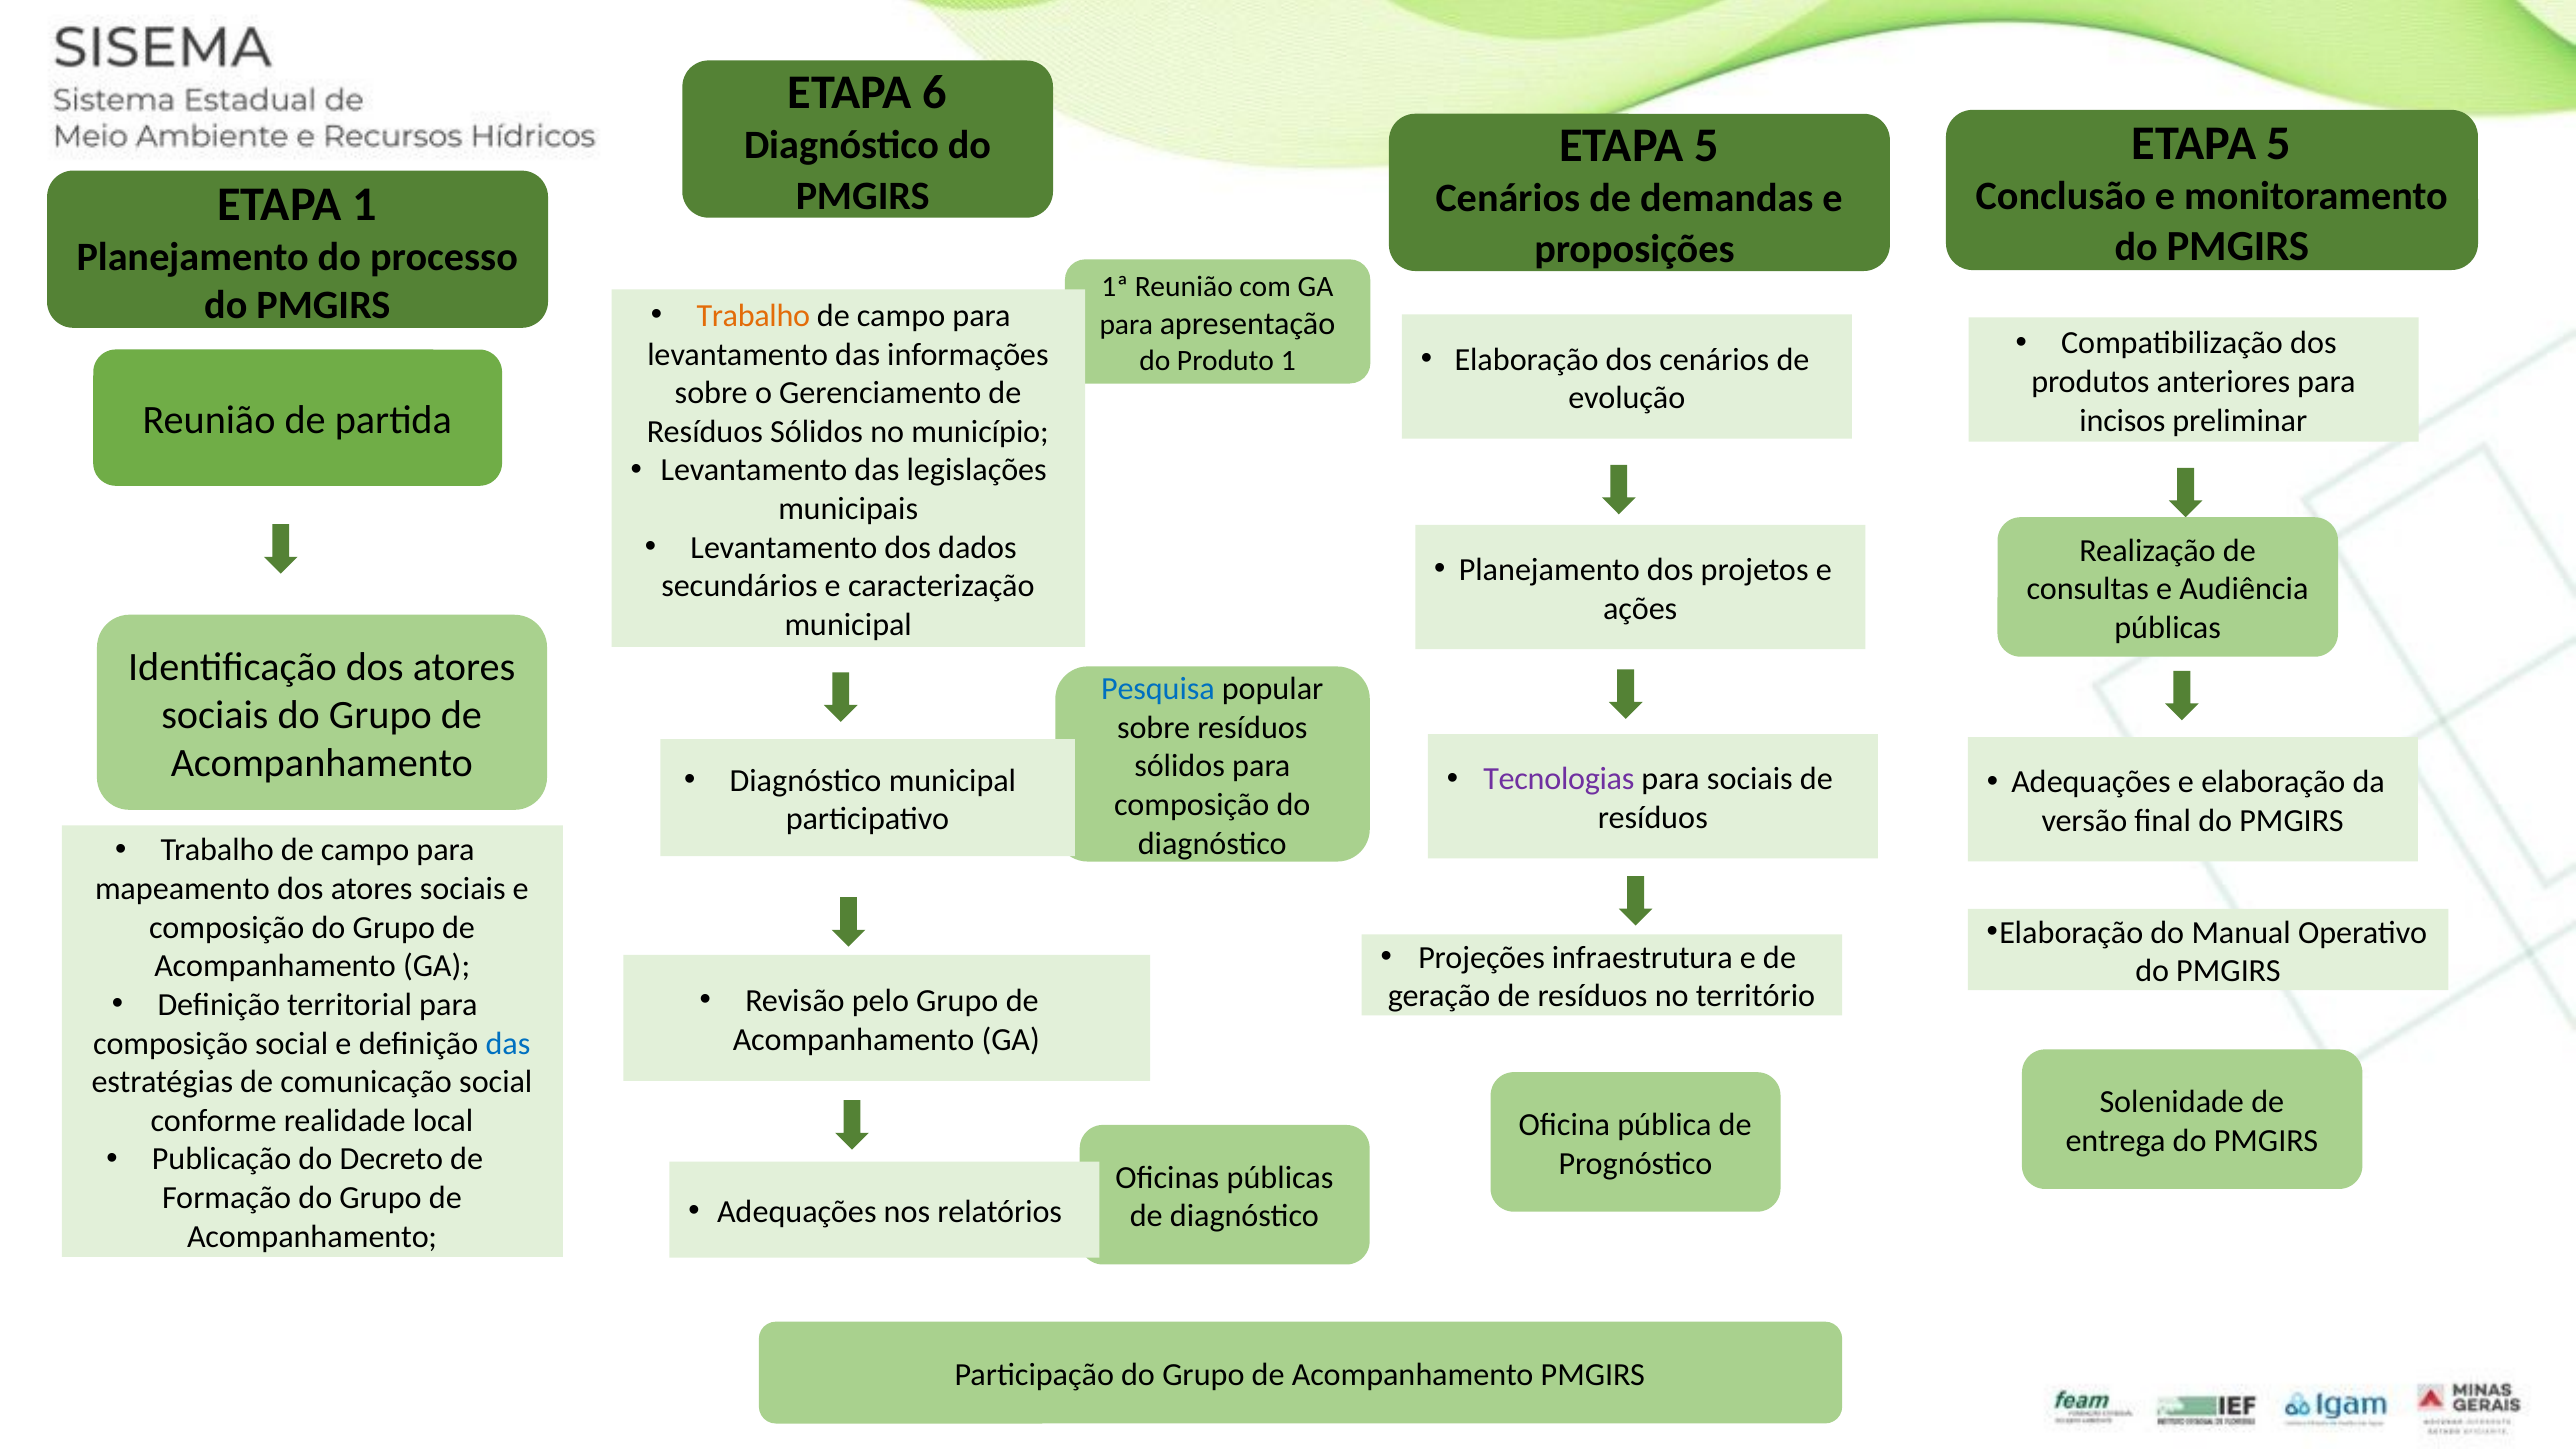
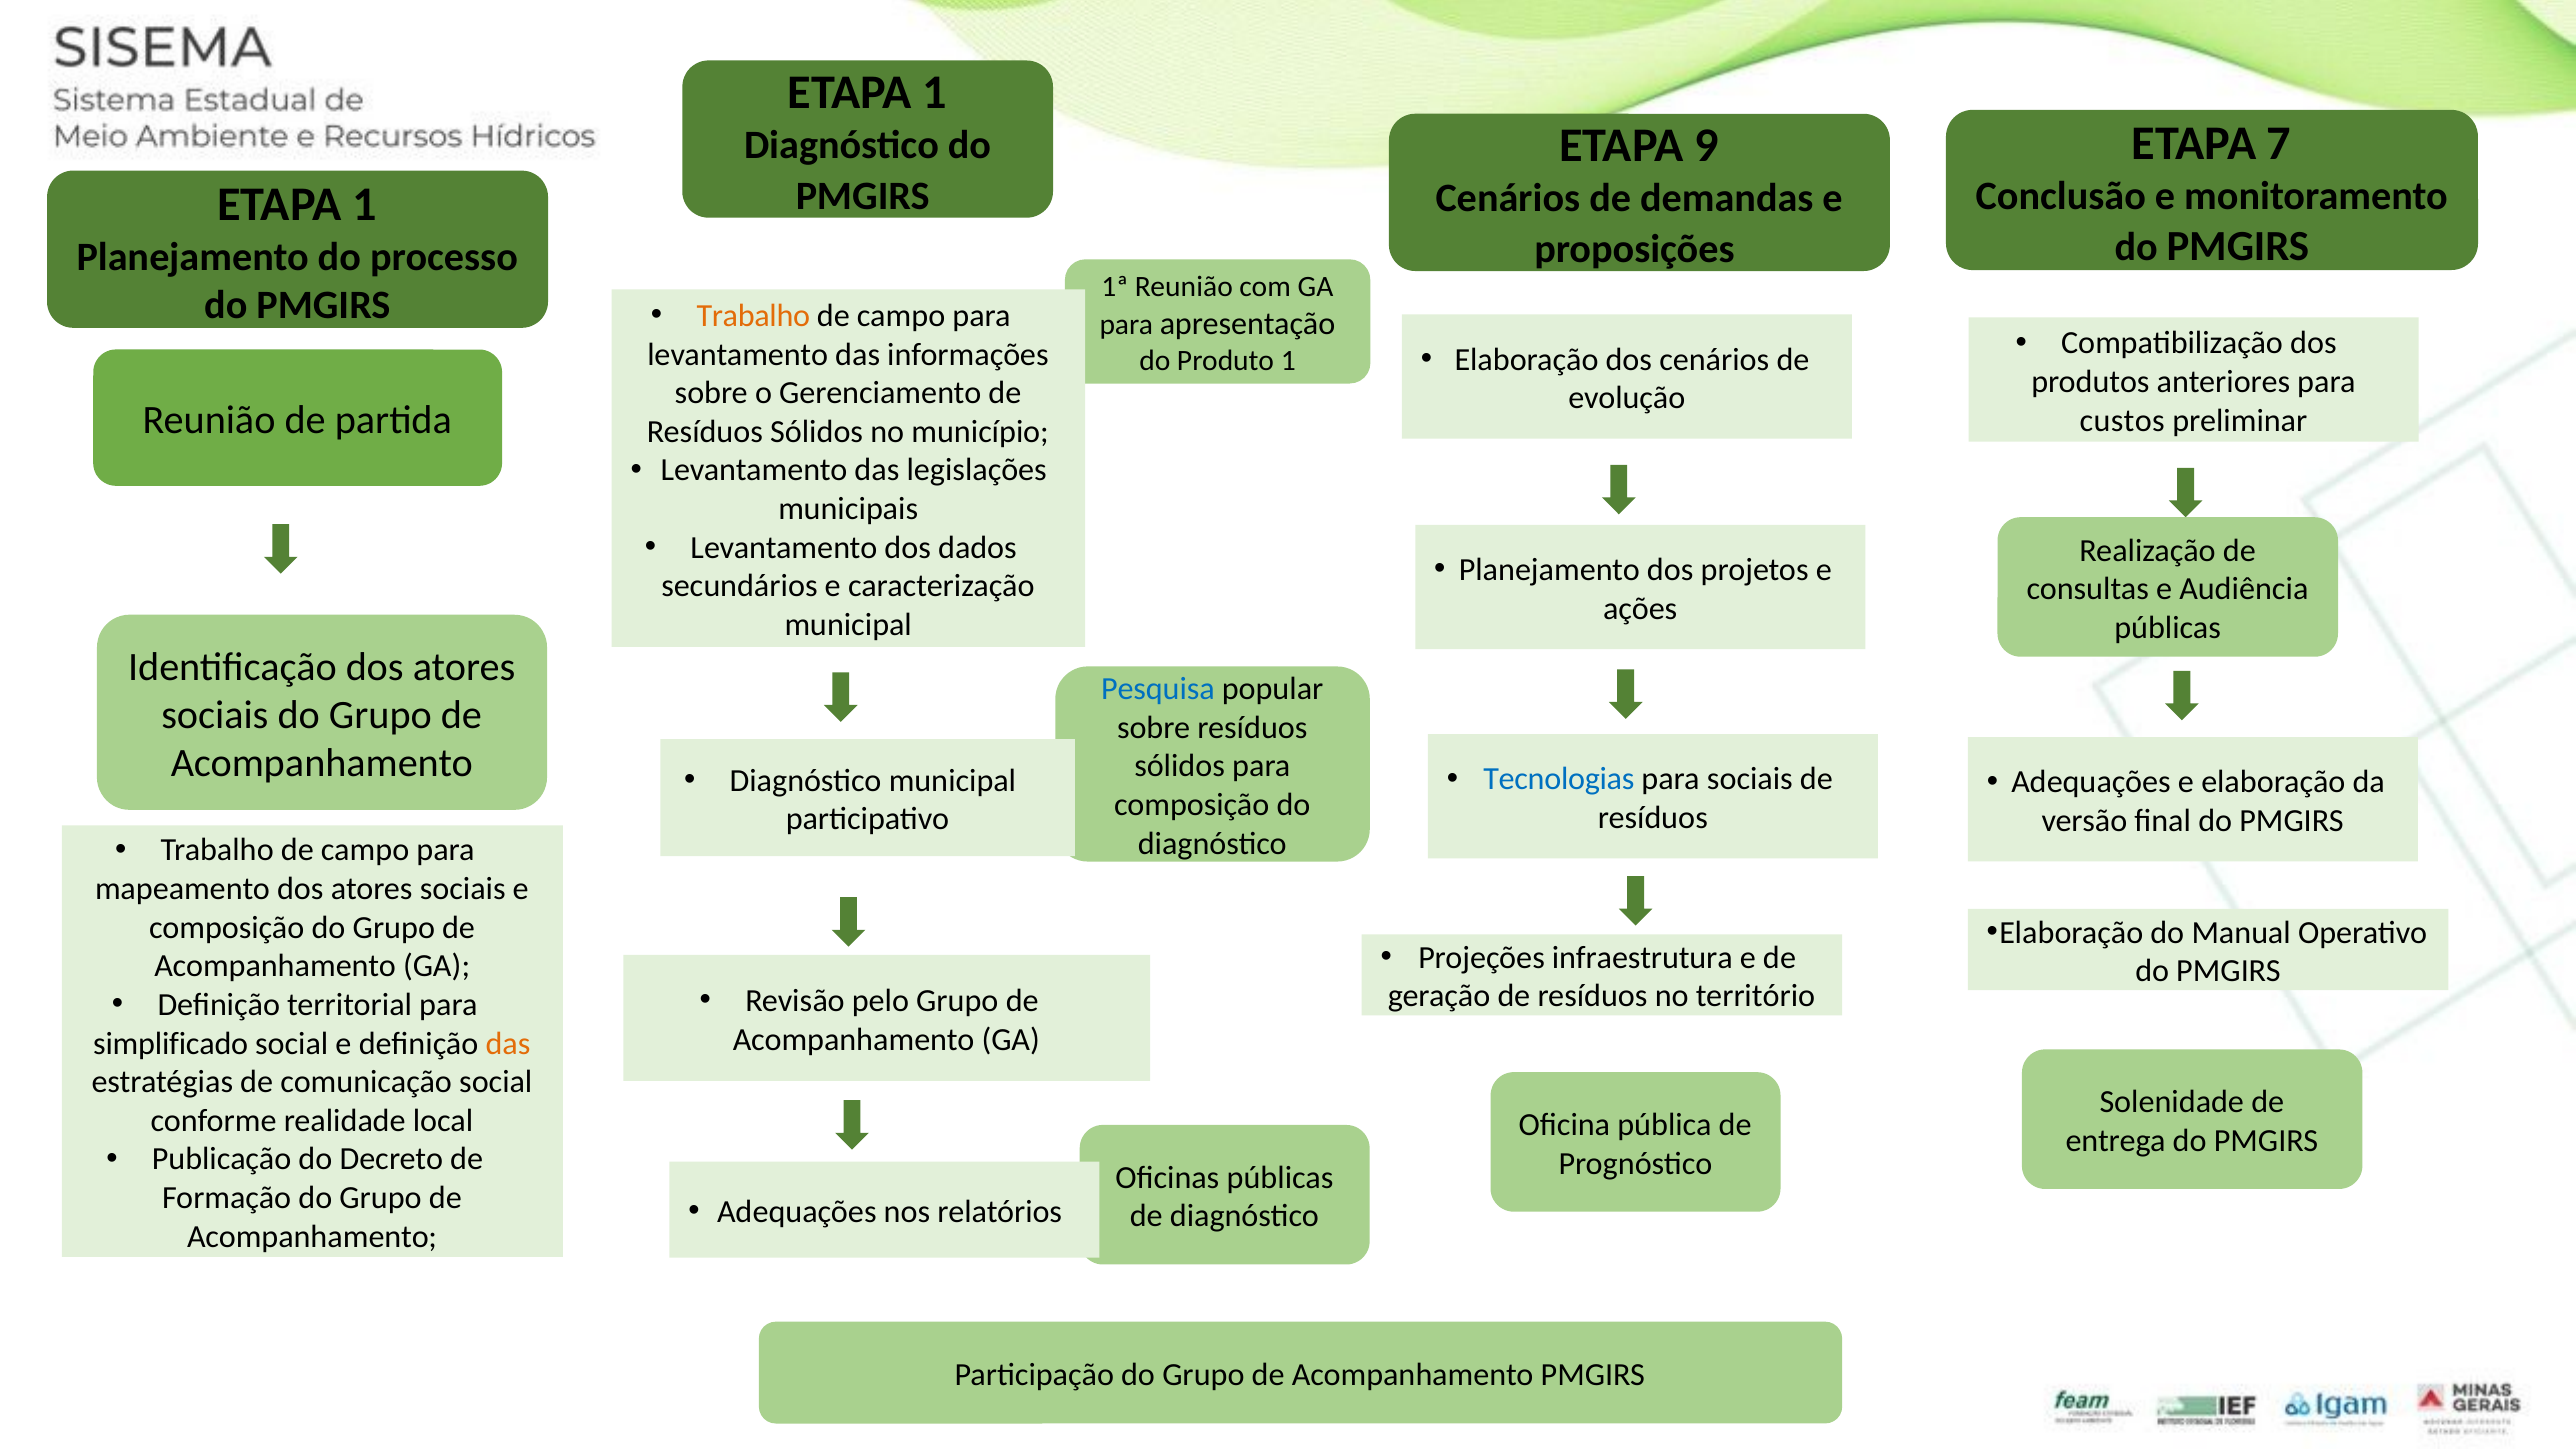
6 at (935, 93): 6 -> 1
5 at (2279, 143): 5 -> 7
5 at (1707, 146): 5 -> 9
incisos: incisos -> custos
Tecnologias colour: purple -> blue
composição at (171, 1043): composição -> simplificado
das at (508, 1043) colour: blue -> orange
